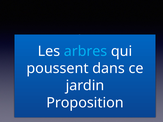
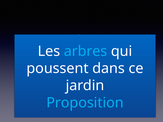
Proposition colour: white -> light blue
